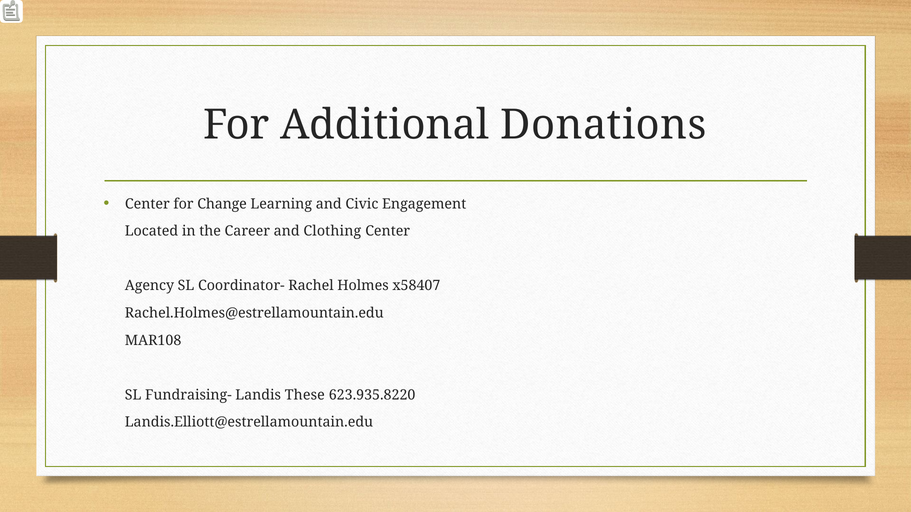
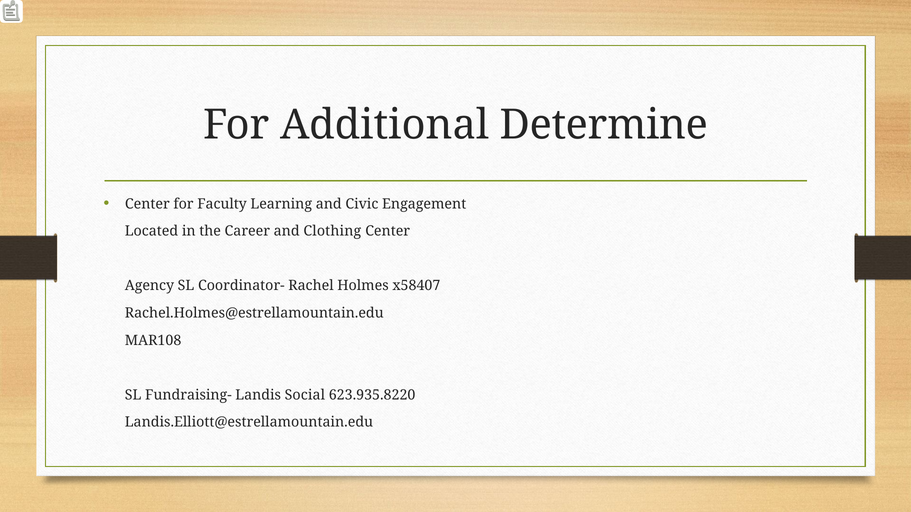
Donations: Donations -> Determine
Change: Change -> Faculty
These: These -> Social
